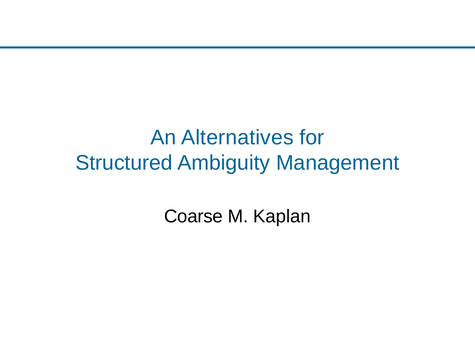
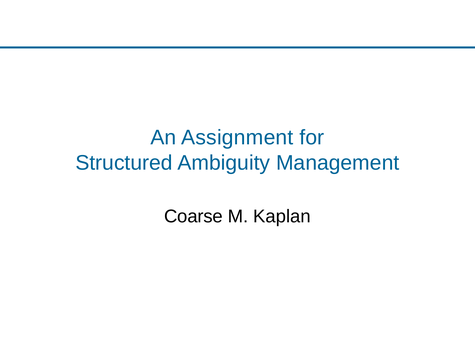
Alternatives: Alternatives -> Assignment
